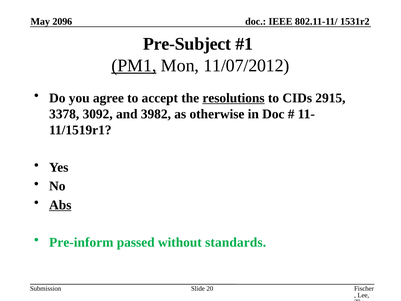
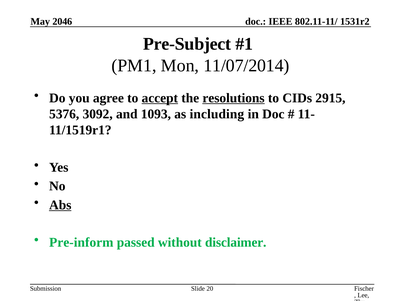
2096: 2096 -> 2046
PM1 underline: present -> none
11/07/2012: 11/07/2012 -> 11/07/2014
accept underline: none -> present
3378: 3378 -> 5376
3982: 3982 -> 1093
otherwise: otherwise -> including
standards: standards -> disclaimer
